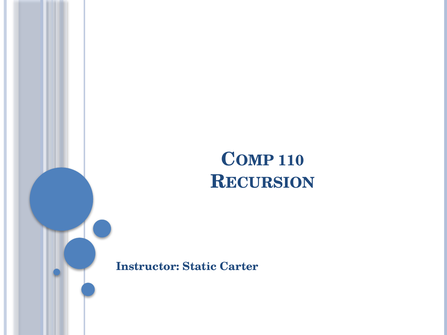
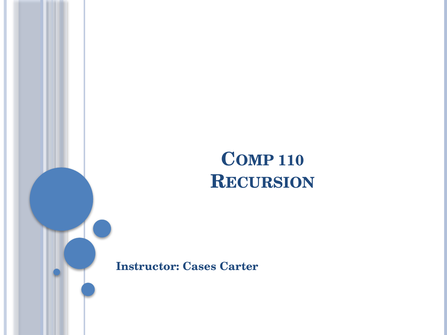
Static: Static -> Cases
